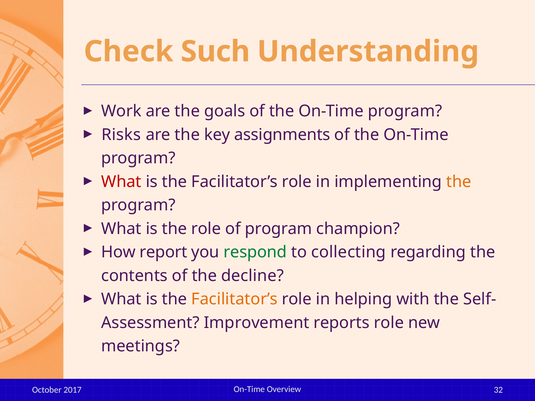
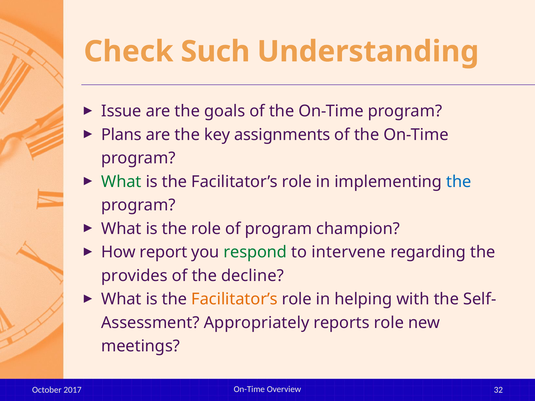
Work: Work -> Issue
Risks: Risks -> Plans
What at (121, 182) colour: red -> green
the at (459, 182) colour: orange -> blue
collecting: collecting -> intervene
contents: contents -> provides
Improvement: Improvement -> Appropriately
